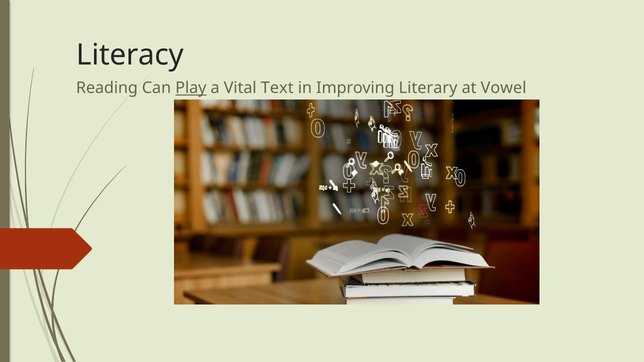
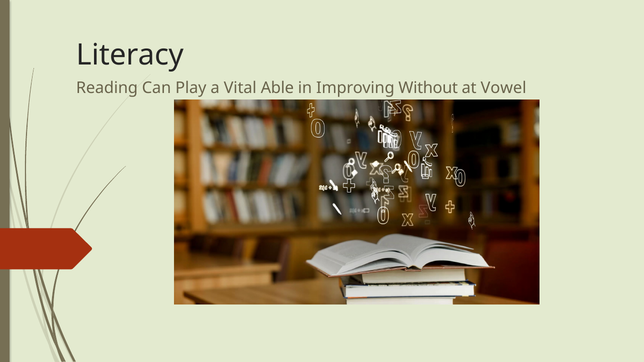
Play underline: present -> none
Text: Text -> Able
Literary: Literary -> Without
